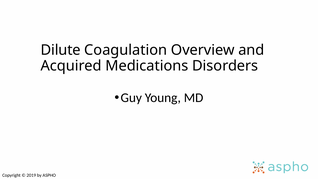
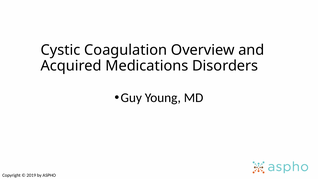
Dilute: Dilute -> Cystic
